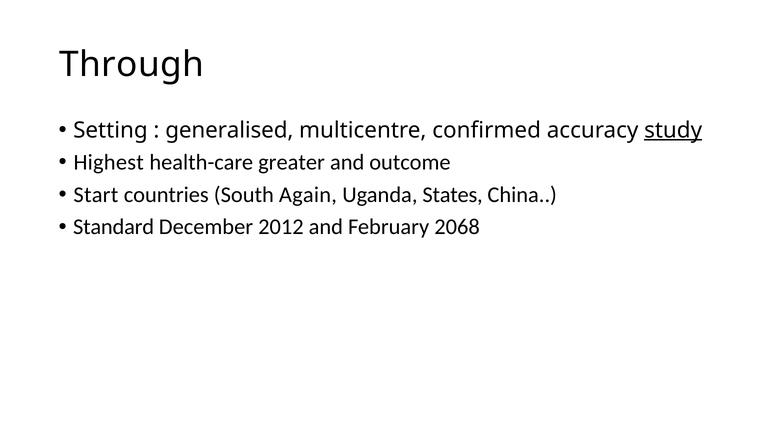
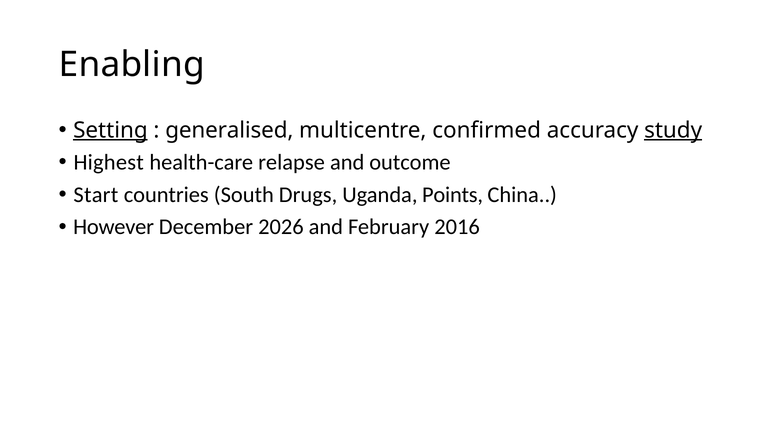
Through: Through -> Enabling
Setting underline: none -> present
greater: greater -> relapse
Again: Again -> Drugs
States: States -> Points
Standard: Standard -> However
2012: 2012 -> 2026
2068: 2068 -> 2016
